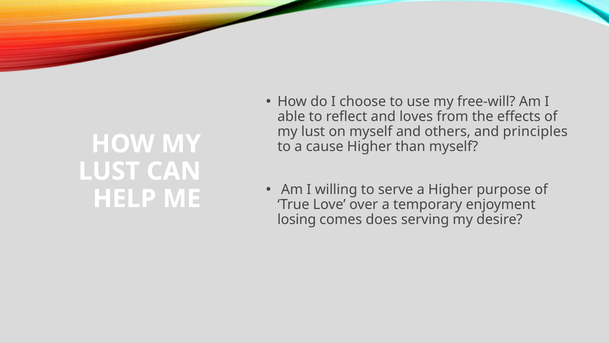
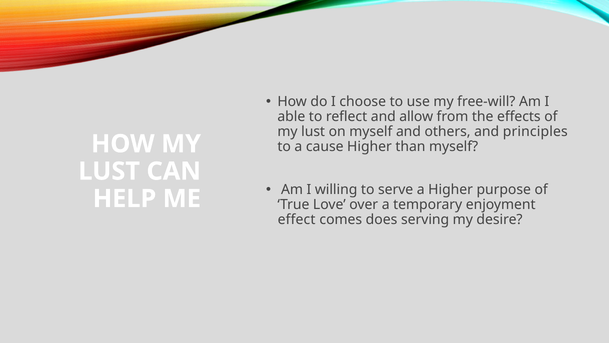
loves: loves -> allow
losing: losing -> effect
